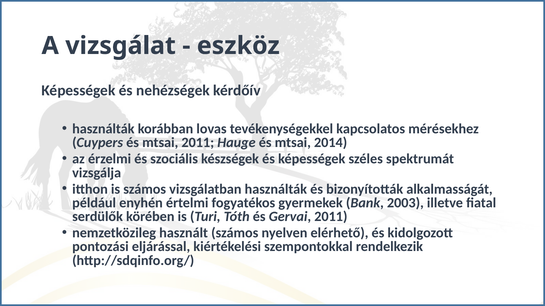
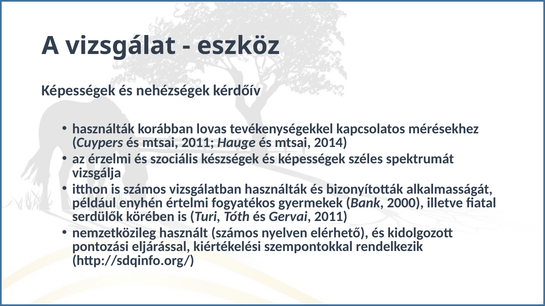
2003: 2003 -> 2000
